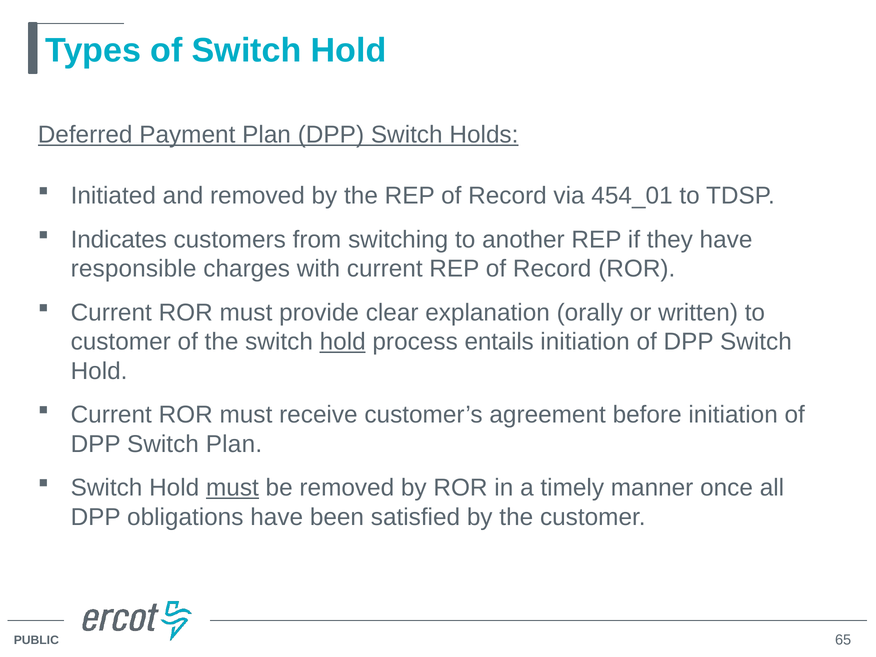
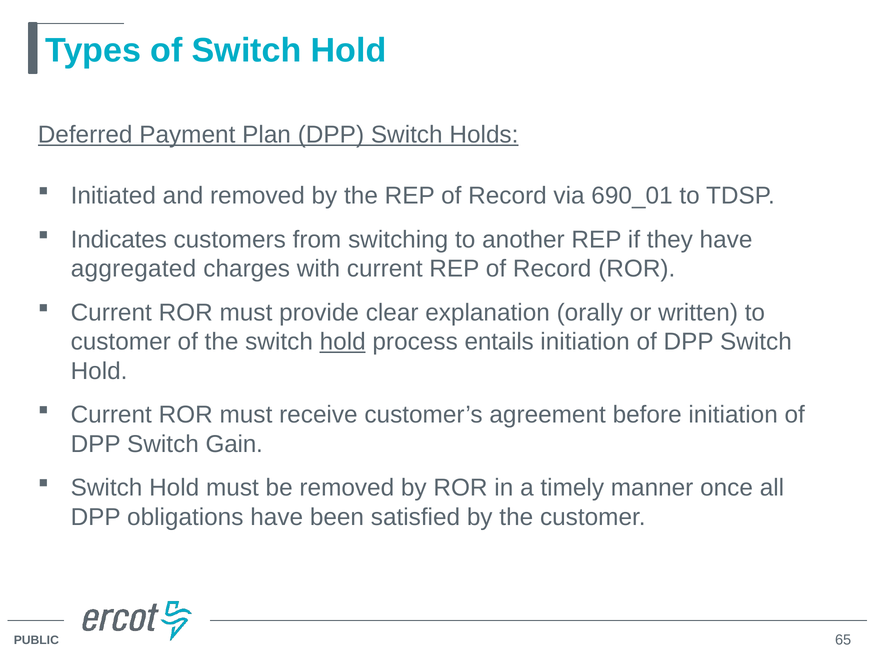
454_01: 454_01 -> 690_01
responsible: responsible -> aggregated
Switch Plan: Plan -> Gain
must at (232, 488) underline: present -> none
